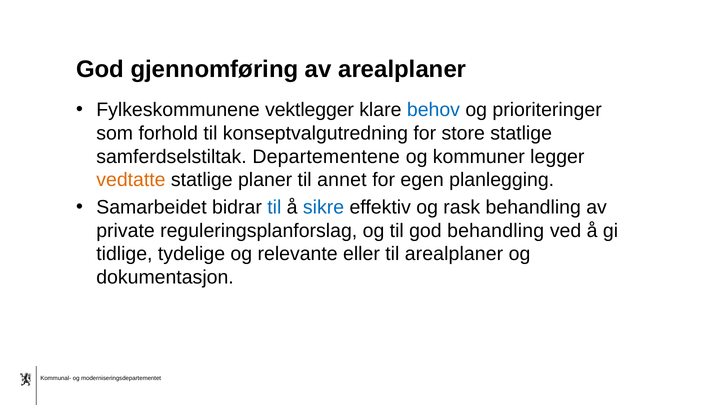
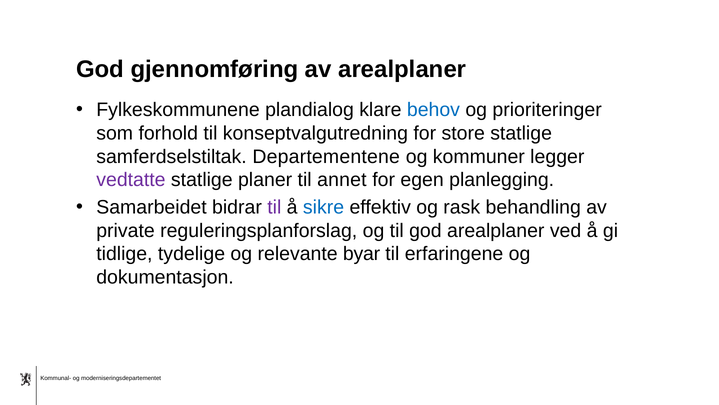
vektlegger: vektlegger -> plandialog
vedtatte colour: orange -> purple
til at (274, 207) colour: blue -> purple
god behandling: behandling -> arealplaner
eller: eller -> byar
til arealplaner: arealplaner -> erfaringene
